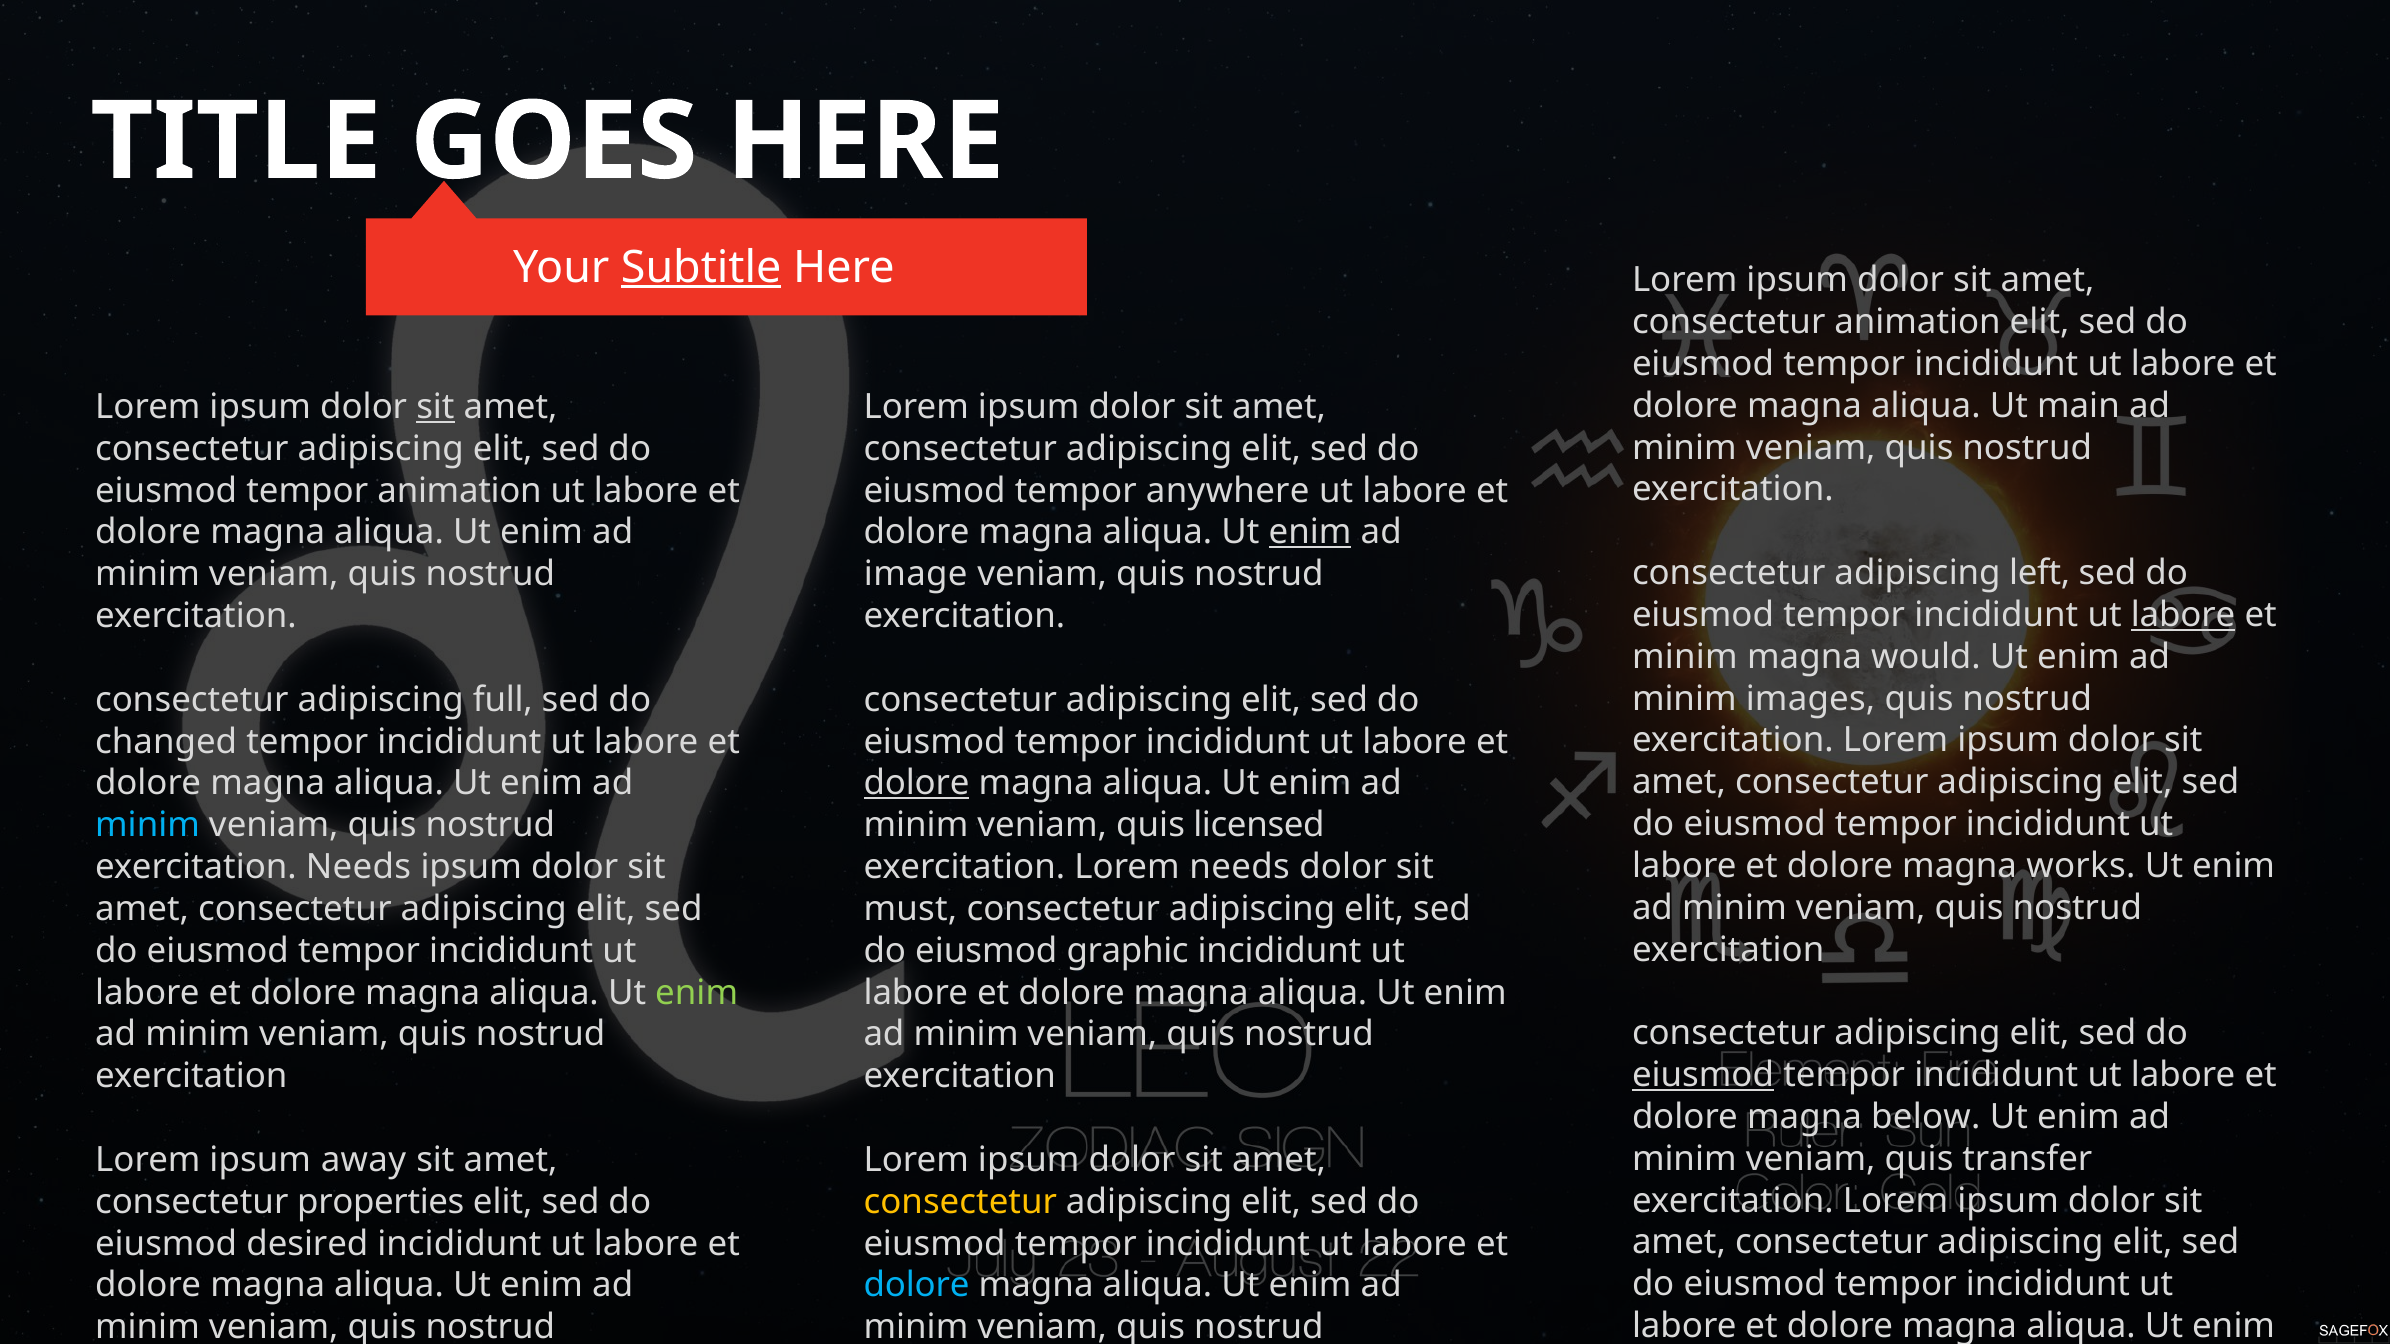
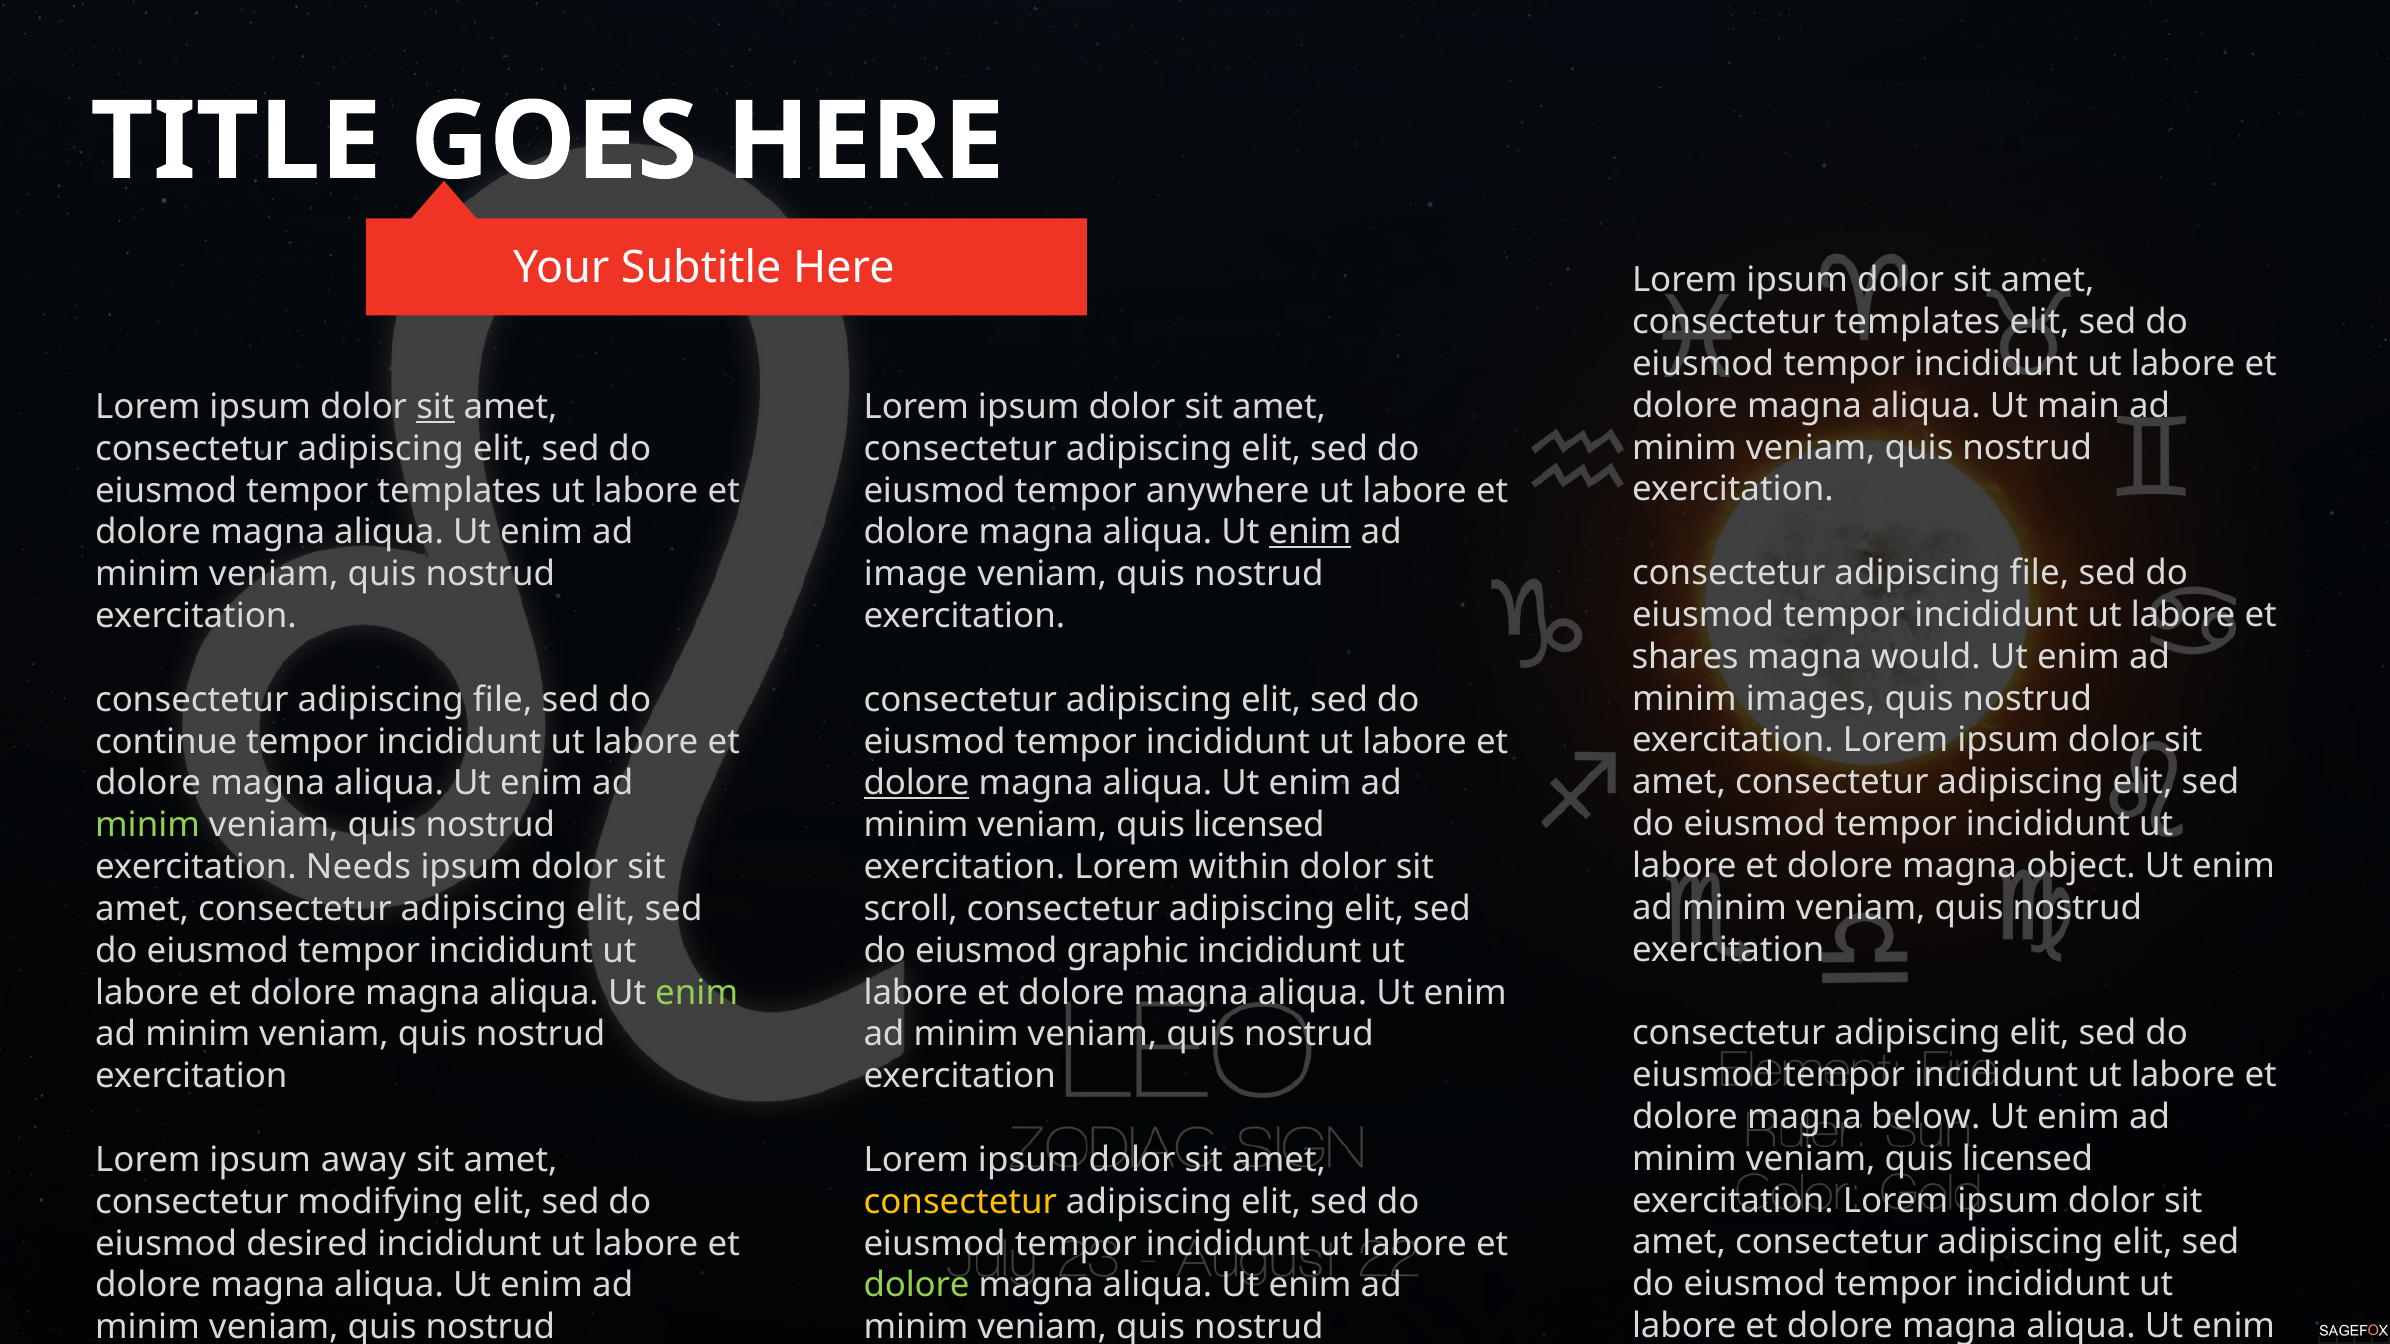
Subtitle underline: present -> none
consectetur animation: animation -> templates
tempor animation: animation -> templates
left at (2040, 573): left -> file
labore at (2183, 615) underline: present -> none
minim at (1685, 657): minim -> shares
full at (503, 700): full -> file
changed: changed -> continue
minim at (148, 825) colour: light blue -> light green
works: works -> object
Lorem needs: needs -> within
must: must -> scroll
eiusmod at (1703, 1075) underline: present -> none
transfer at (2027, 1159): transfer -> licensed
properties: properties -> modifying
dolore at (917, 1286) colour: light blue -> light green
